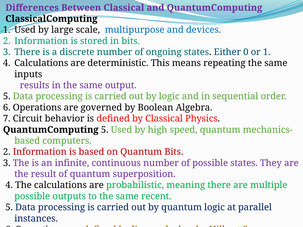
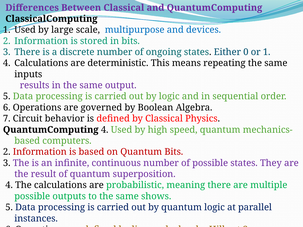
QuantumComputing 5: 5 -> 4
recent: recent -> shows
